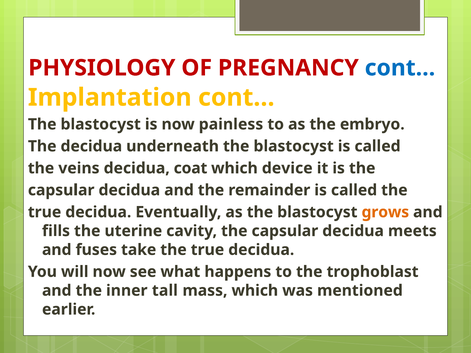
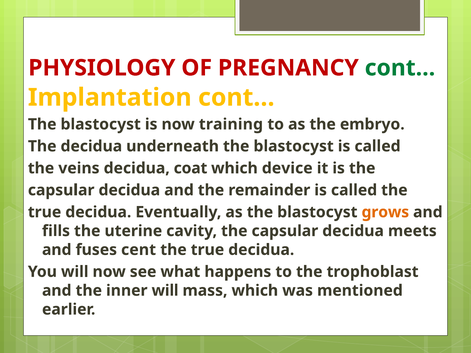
cont… at (400, 68) colour: blue -> green
painless: painless -> training
take: take -> cent
inner tall: tall -> will
